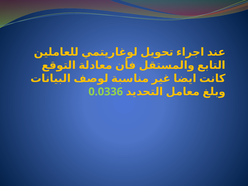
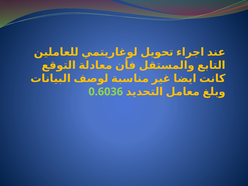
0.0336: 0.0336 -> 0.6036
